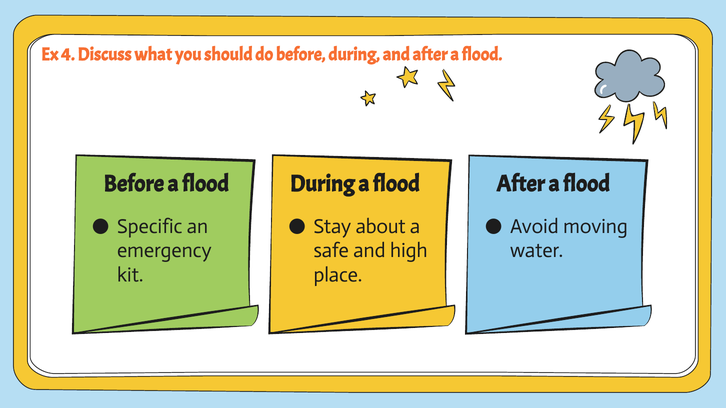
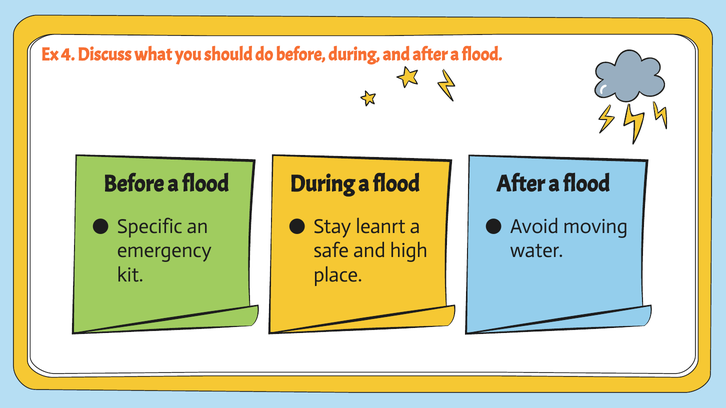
about: about -> leanrt
